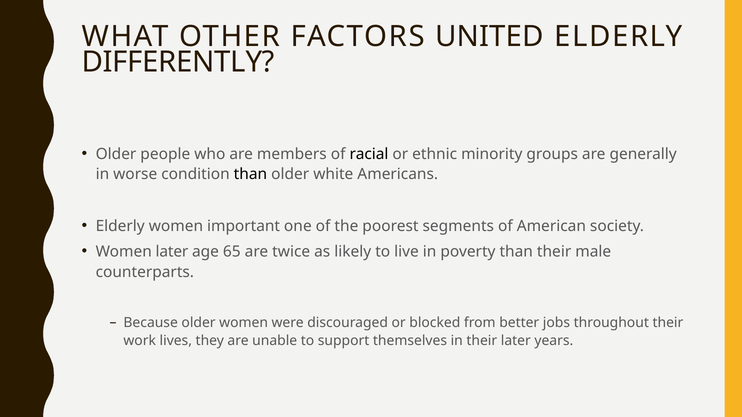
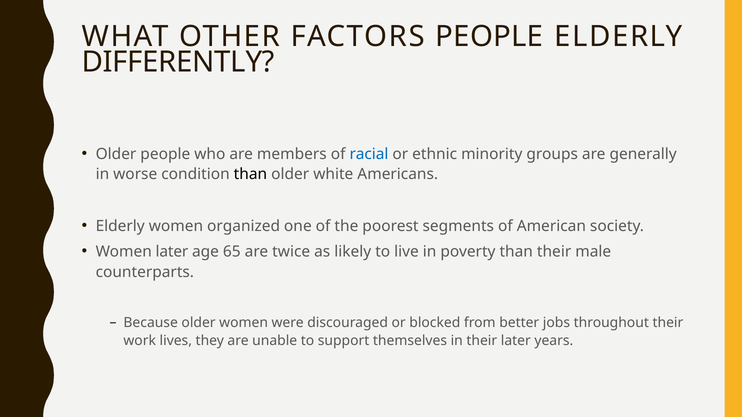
FACTORS UNITED: UNITED -> PEOPLE
racial colour: black -> blue
important: important -> organized
